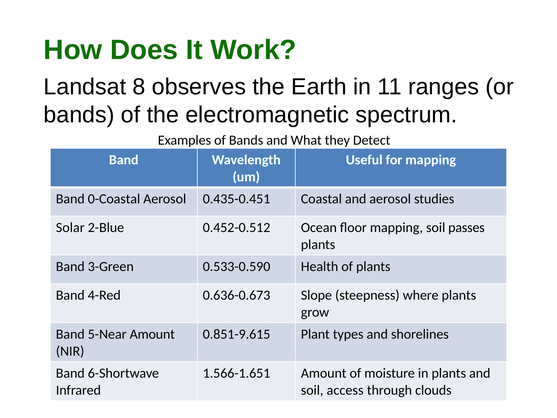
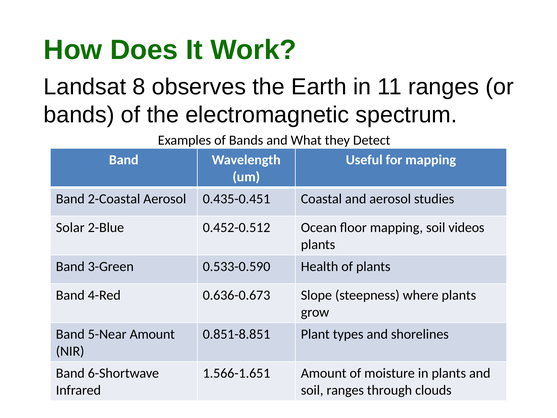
0-Coastal: 0-Coastal -> 2-Coastal
passes: passes -> videos
0.851-9.615: 0.851-9.615 -> 0.851-8.851
soil access: access -> ranges
